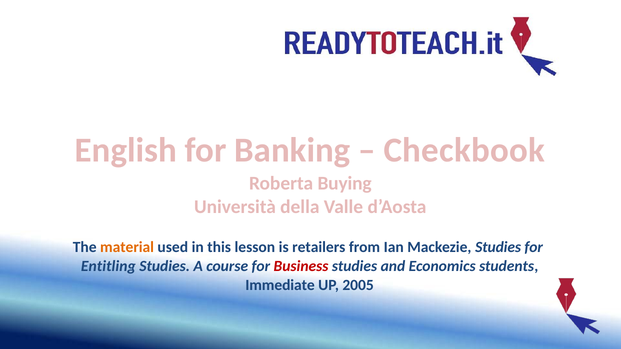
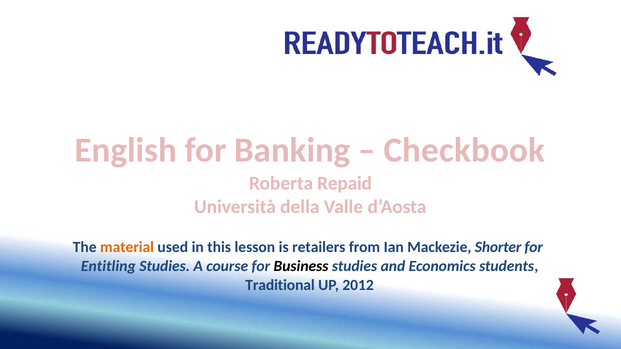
Buying: Buying -> Repaid
Mackezie Studies: Studies -> Shorter
Business colour: red -> black
Immediate: Immediate -> Traditional
2005: 2005 -> 2012
